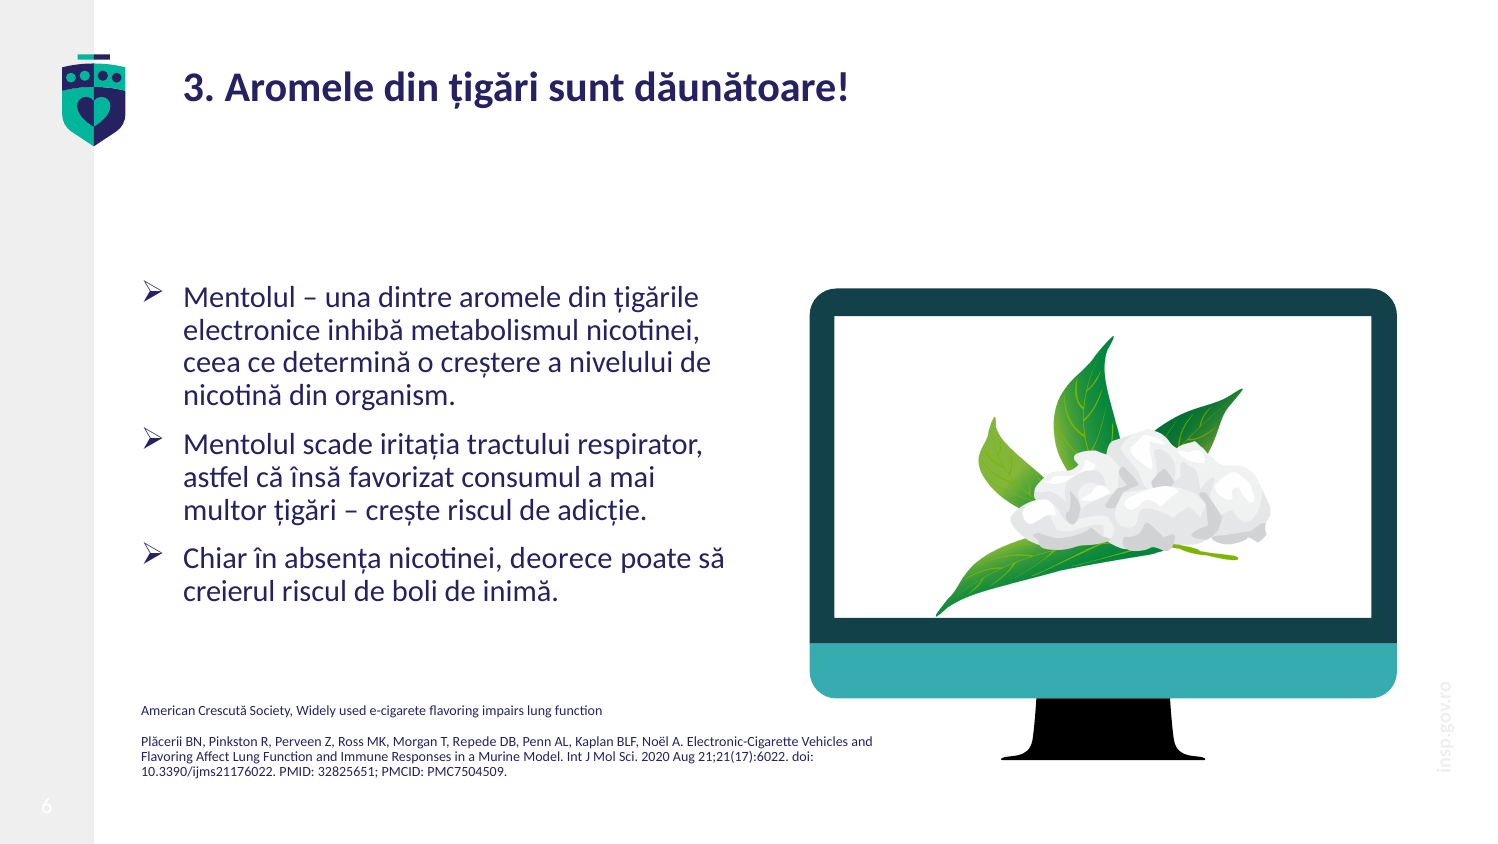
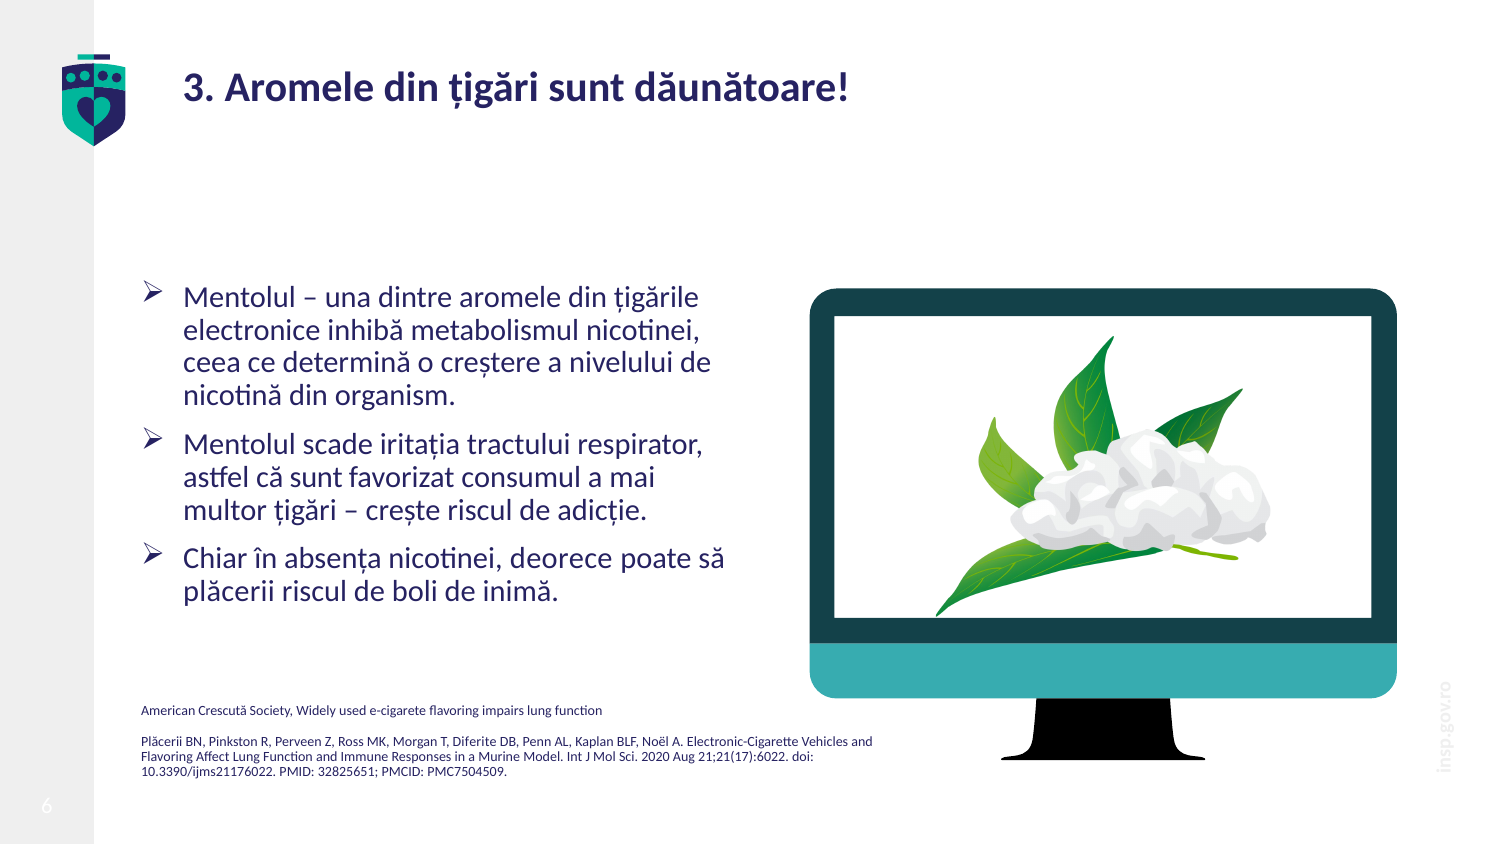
că însă: însă -> sunt
creierul at (229, 591): creierul -> plăcerii
Repede: Repede -> Diferite
